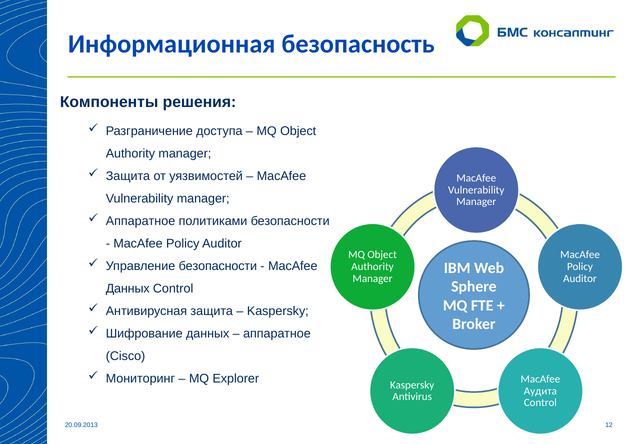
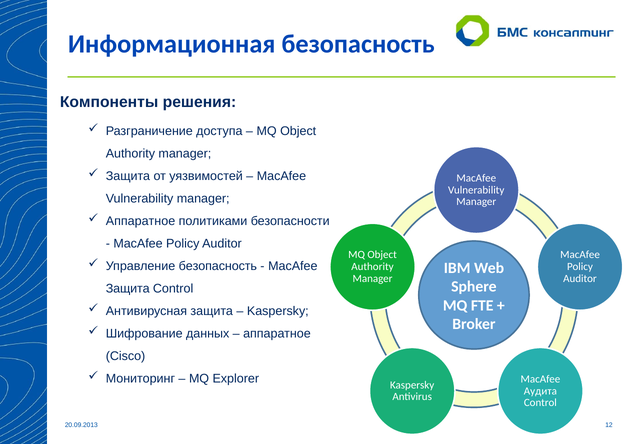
Управление безопасности: безопасности -> безопасность
Данных at (128, 289): Данных -> Защита
